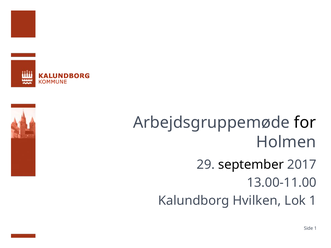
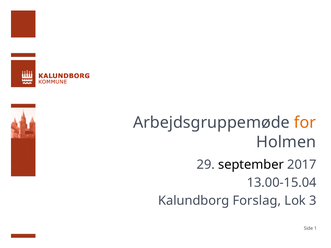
for colour: black -> orange
13.00-11.00: 13.00-11.00 -> 13.00-15.04
Hvilken: Hvilken -> Forslag
Lok 1: 1 -> 3
